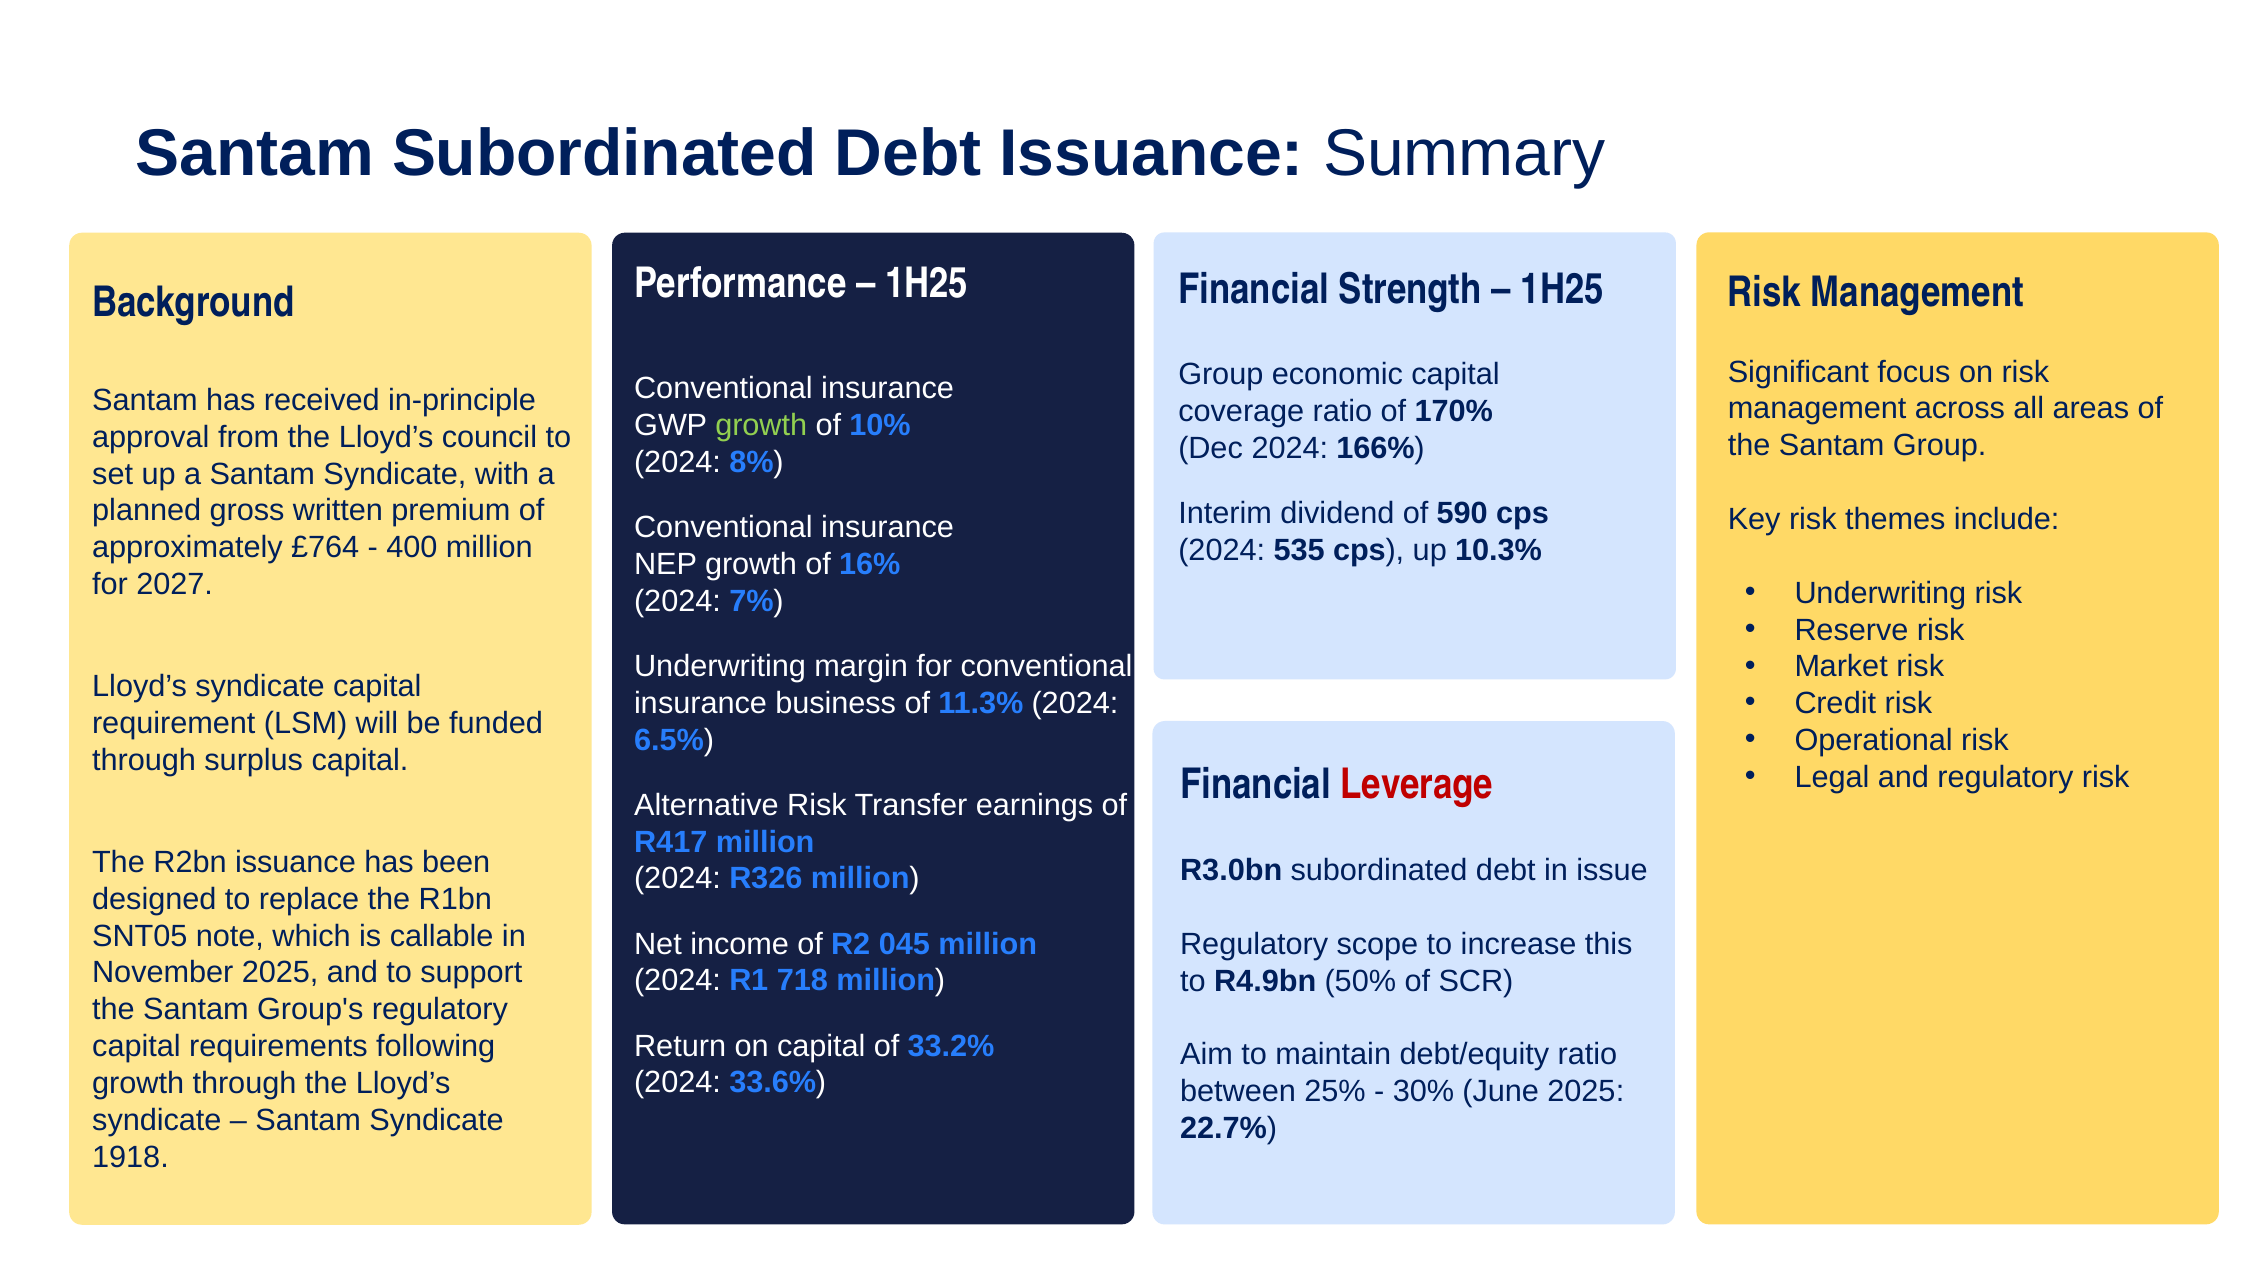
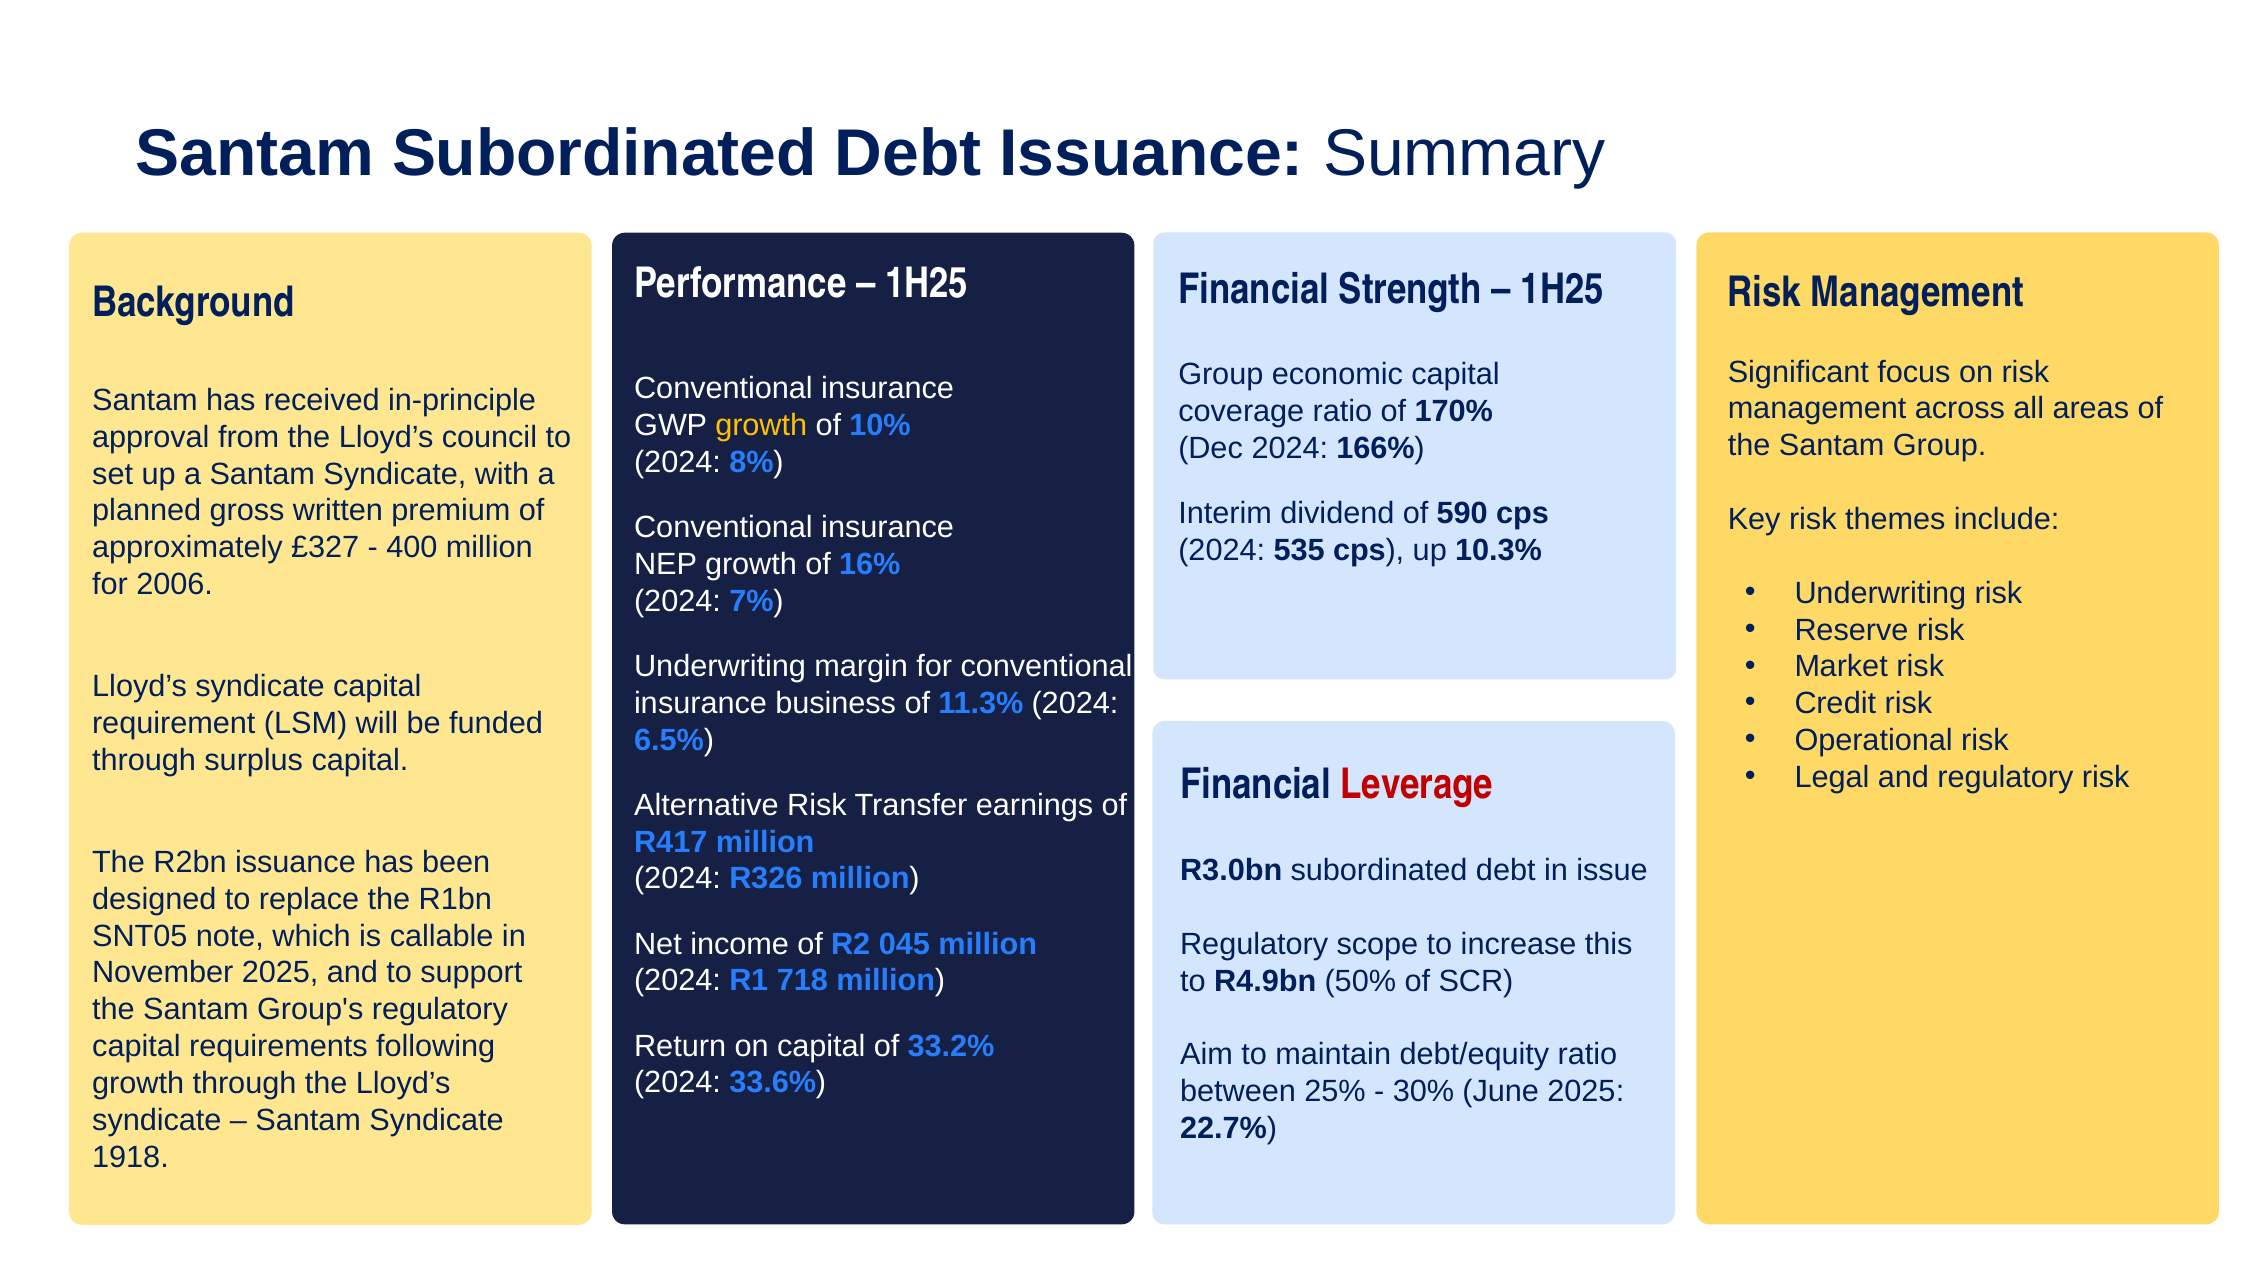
growth at (761, 426) colour: light green -> yellow
£764: £764 -> £327
2027: 2027 -> 2006
